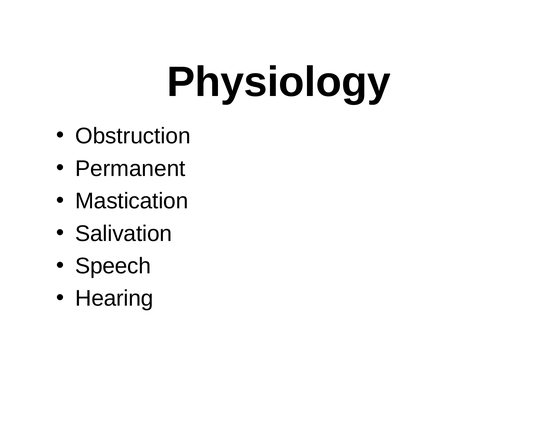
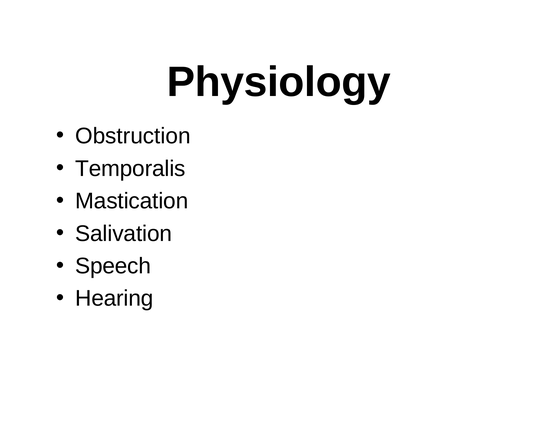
Permanent: Permanent -> Temporalis
